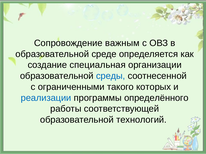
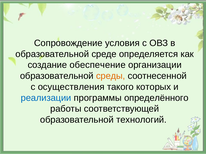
важным: важным -> условия
специальная: специальная -> обеспечение
среды colour: blue -> orange
ограниченными: ограниченными -> осуществления
